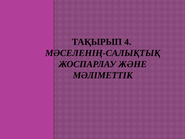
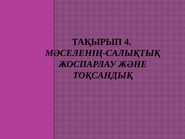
МӘЛІМЕТТІК: МӘЛІМЕТТІК -> ТОҚСАНДЫҚ
